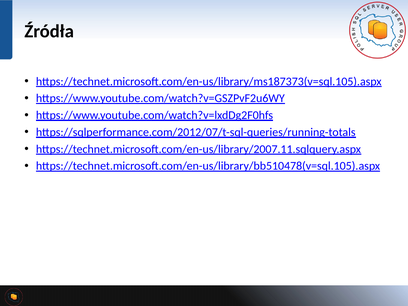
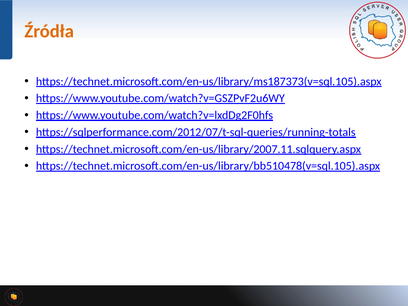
Źródła colour: black -> orange
